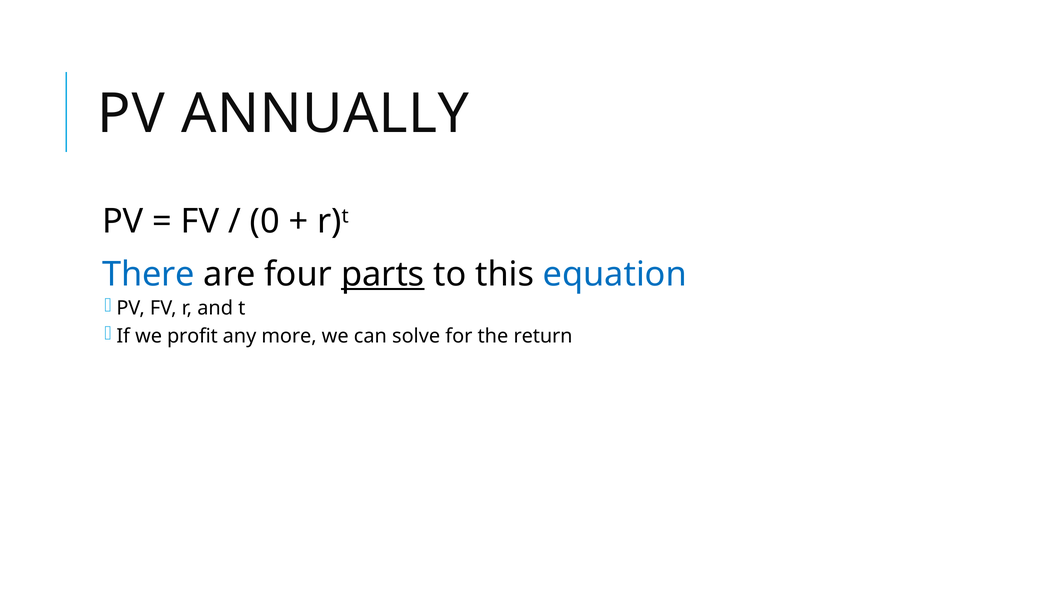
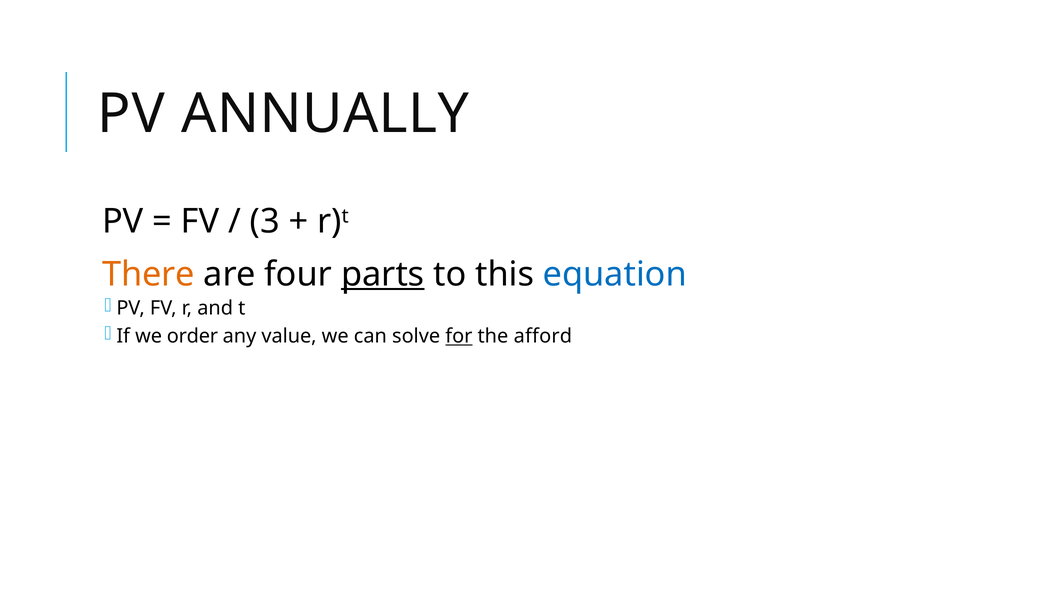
0: 0 -> 3
There colour: blue -> orange
profit: profit -> order
more: more -> value
for underline: none -> present
return: return -> afford
